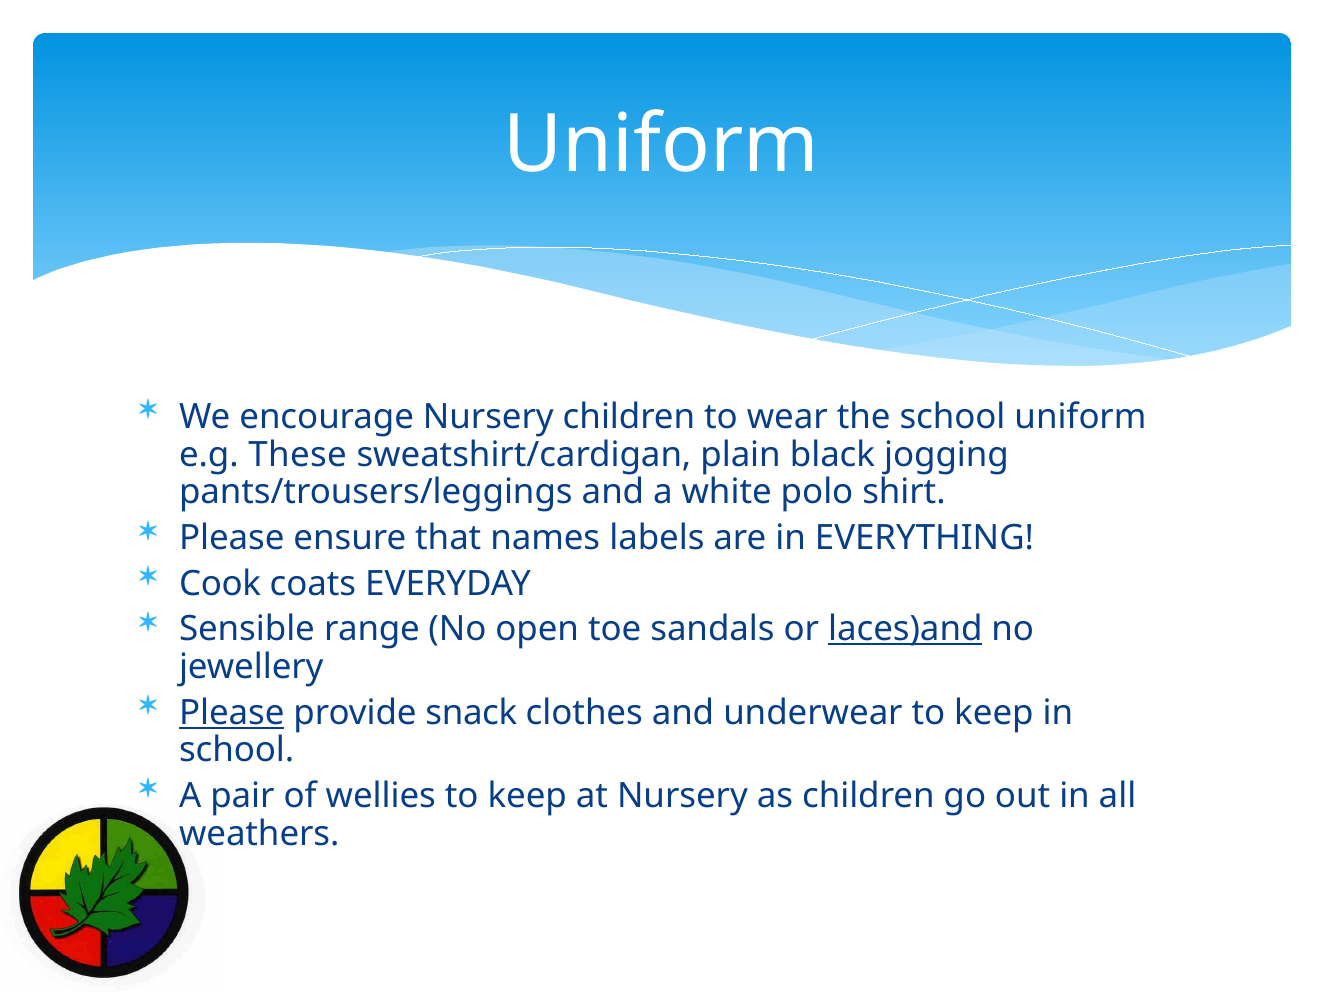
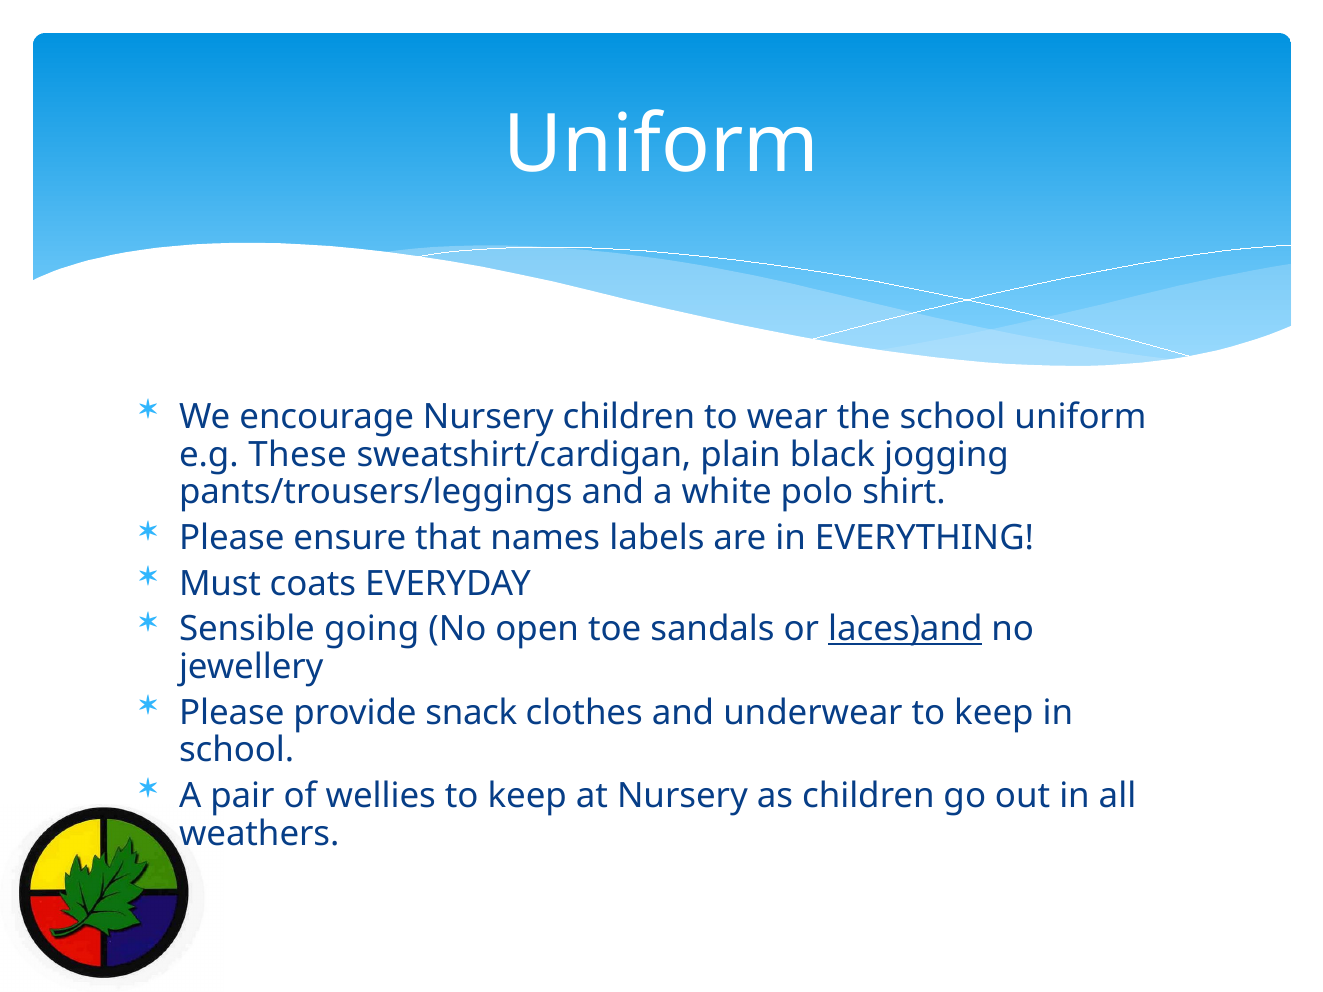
Cook: Cook -> Must
range: range -> going
Please at (232, 713) underline: present -> none
